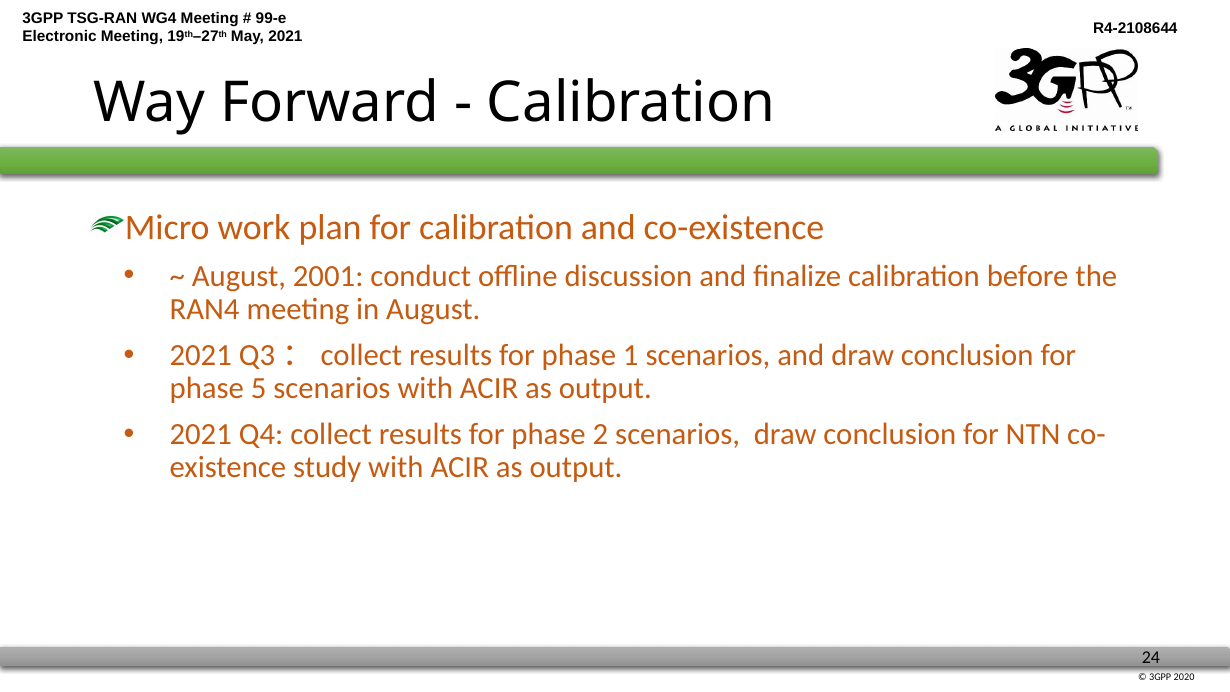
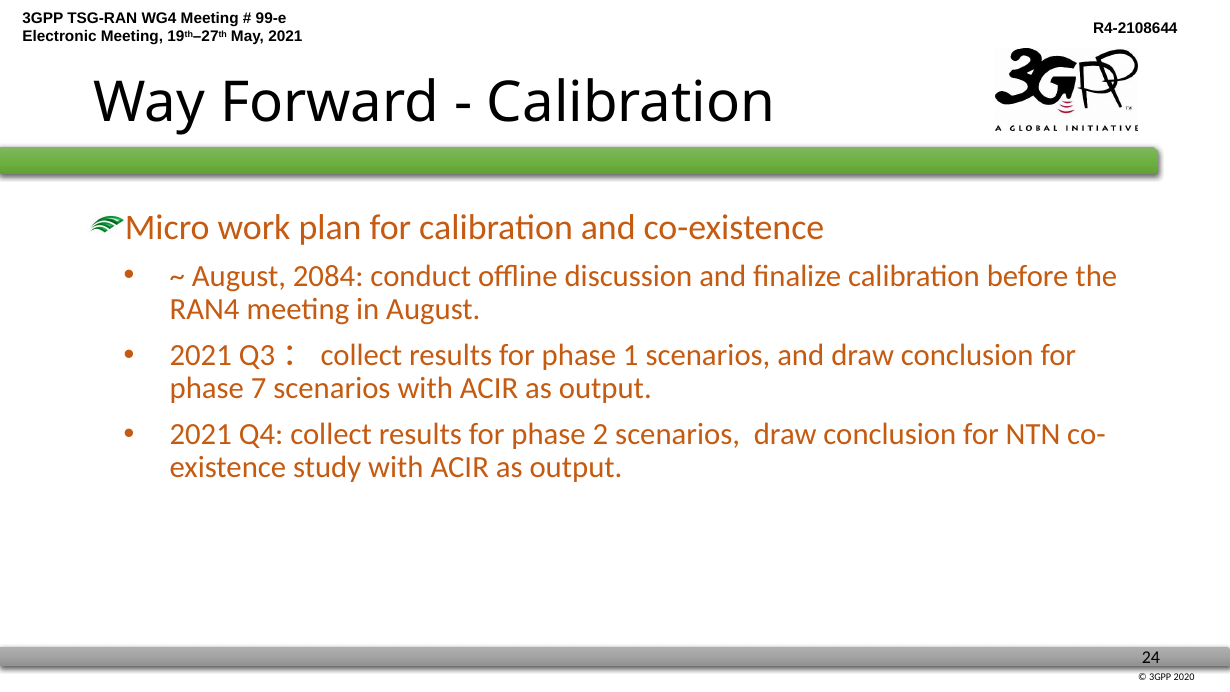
2001: 2001 -> 2084
5: 5 -> 7
